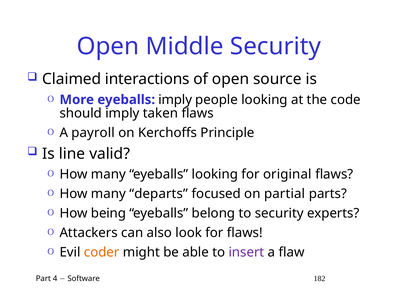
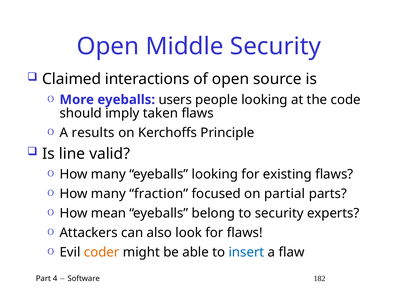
eyeballs imply: imply -> users
payroll: payroll -> results
original: original -> existing
departs: departs -> fraction
being: being -> mean
insert colour: purple -> blue
